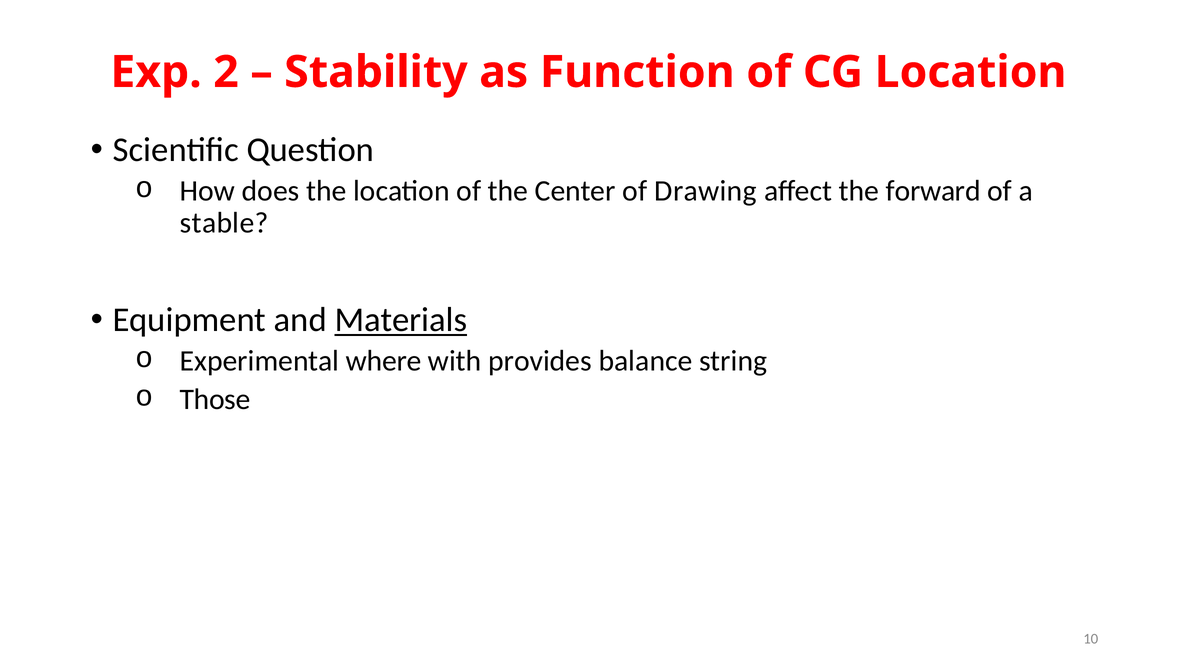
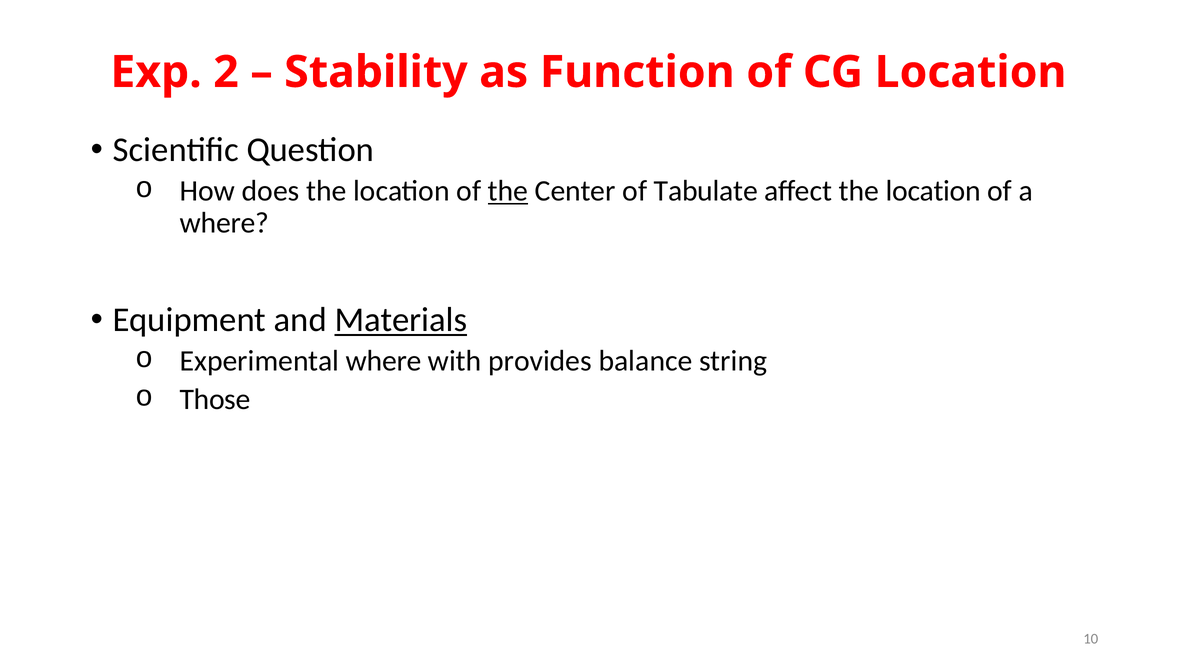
the at (508, 191) underline: none -> present
Drawing: Drawing -> Tabulate
affect the forward: forward -> location
stable at (224, 223): stable -> where
